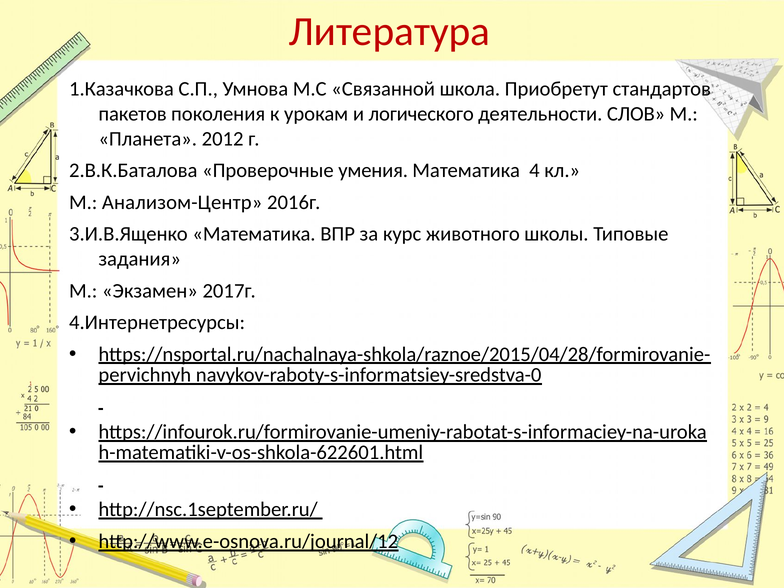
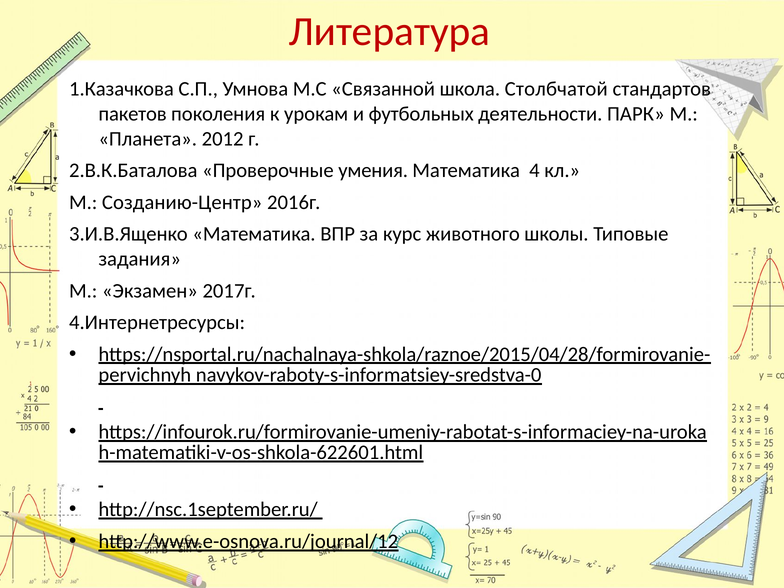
Приобретут: Приобретут -> Столбчатой
логического: логического -> футбольных
СЛОВ: СЛОВ -> ПАРК
Анализом-Центр: Анализом-Центр -> Созданию-Центр
